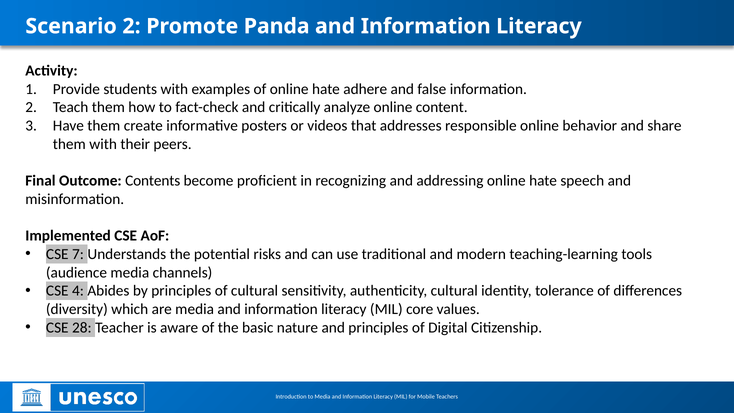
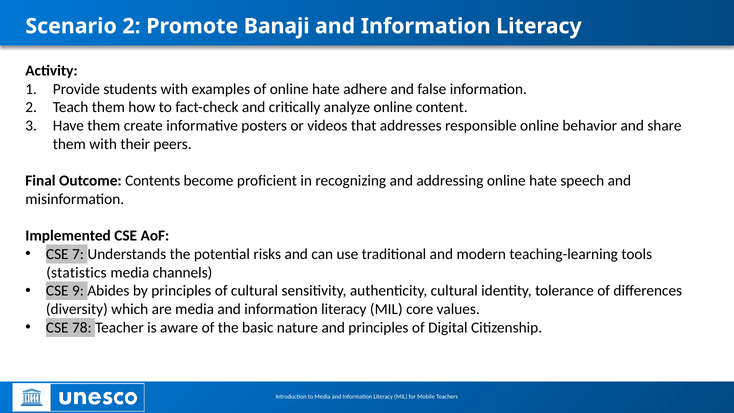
Panda: Panda -> Banaji
audience: audience -> statistics
4: 4 -> 9
28: 28 -> 78
